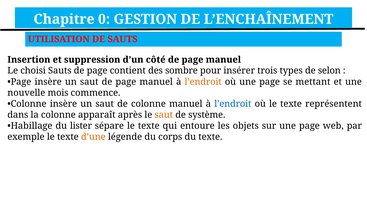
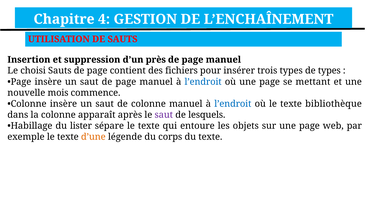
0: 0 -> 4
côté: côté -> près
sombre: sombre -> fichiers
de selon: selon -> types
l’endroit at (203, 82) colour: orange -> blue
représentent: représentent -> bibliothèque
saut at (164, 115) colour: orange -> purple
système: système -> lesquels
